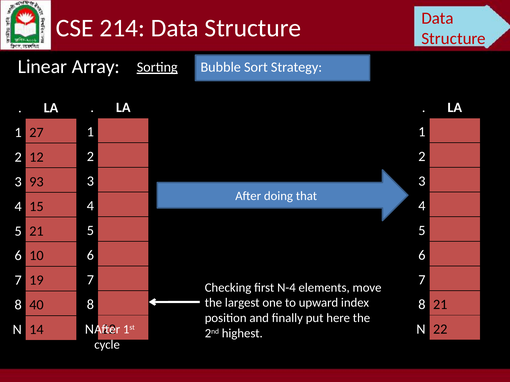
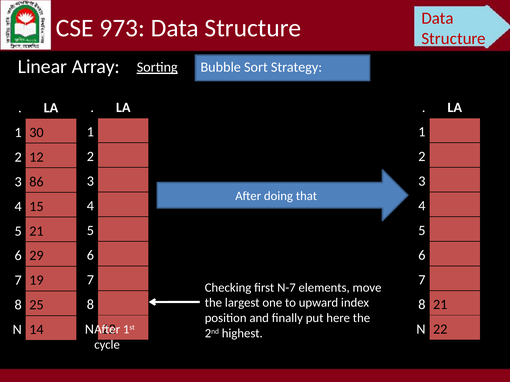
214: 214 -> 973
27: 27 -> 30
93: 93 -> 86
10: 10 -> 29
N-4: N-4 -> N-7
40: 40 -> 25
